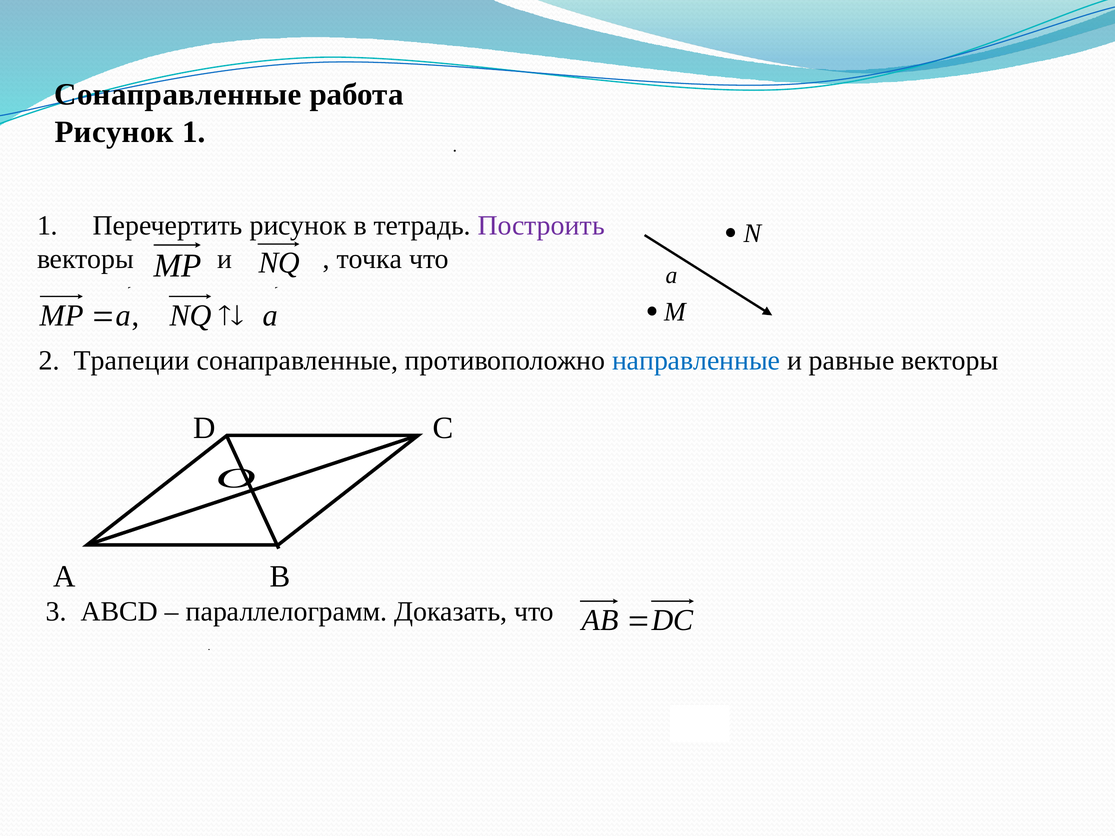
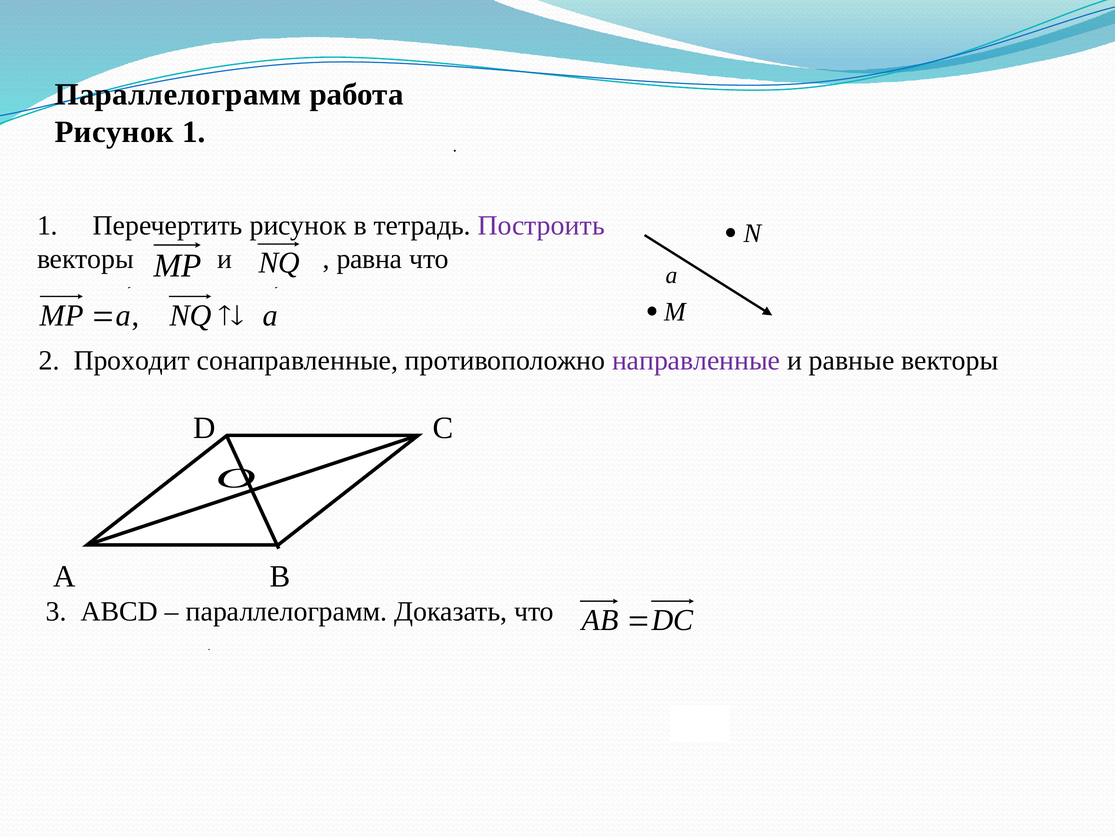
Сонаправленные at (178, 95): Сонаправленные -> Параллелограмм
точка: точка -> равна
Трапеции: Трапеции -> Проходит
направленные colour: blue -> purple
